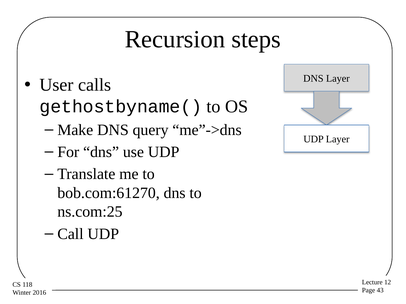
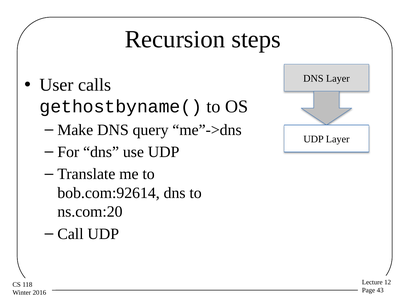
bob.com:61270: bob.com:61270 -> bob.com:92614
ns.com:25: ns.com:25 -> ns.com:20
